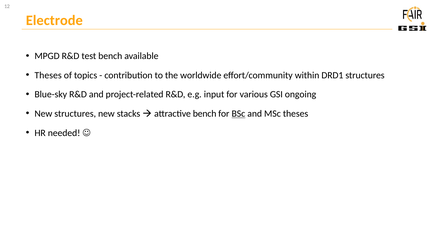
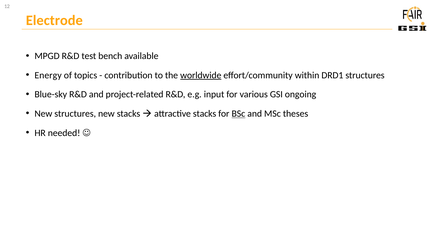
Theses at (48, 75): Theses -> Energy
worldwide underline: none -> present
attractive bench: bench -> stacks
